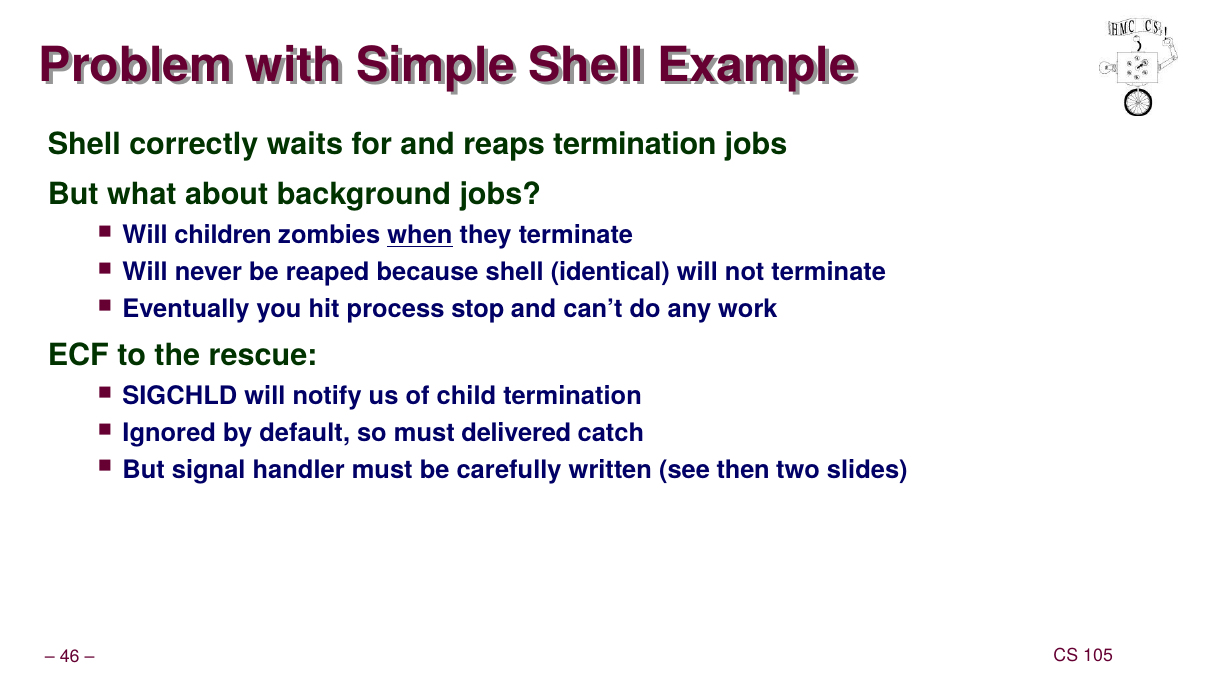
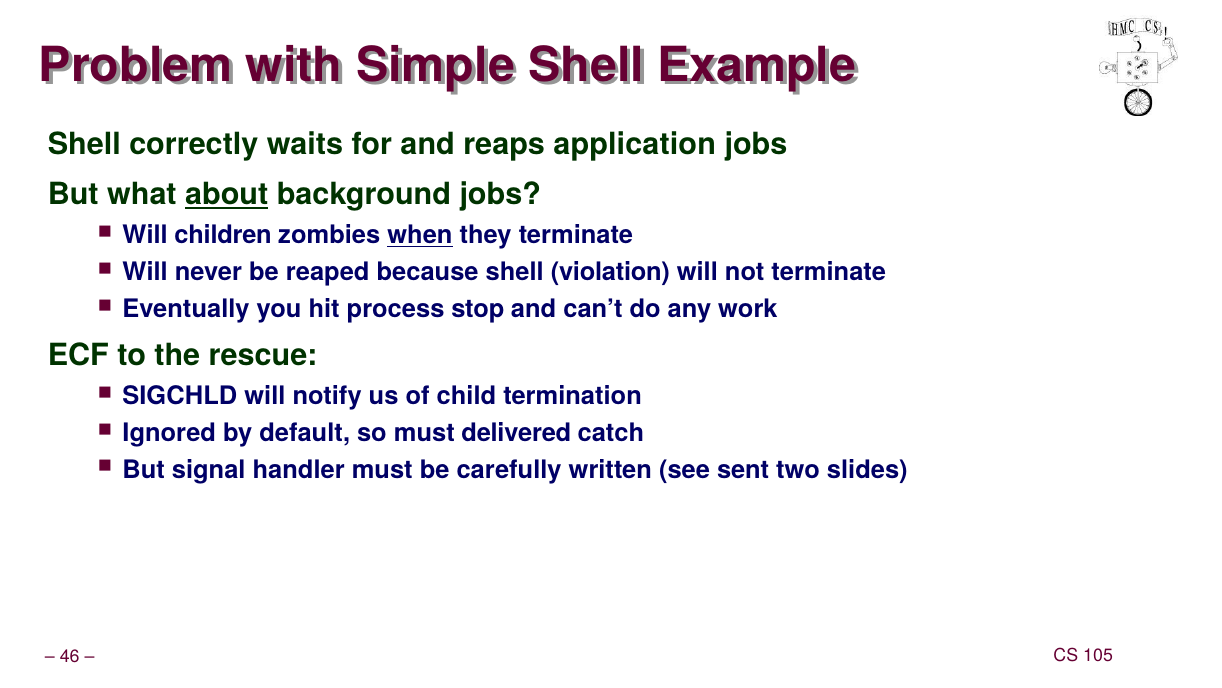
reaps termination: termination -> application
about underline: none -> present
identical: identical -> violation
then: then -> sent
